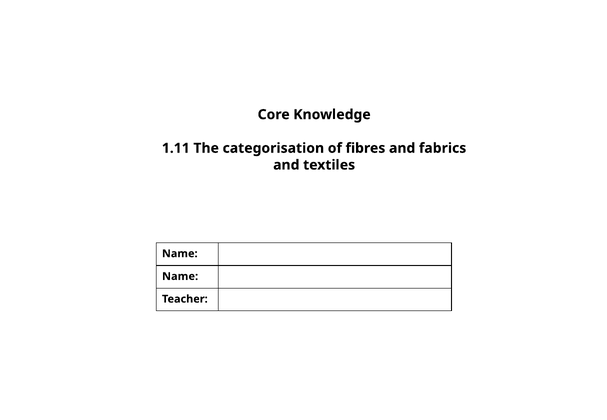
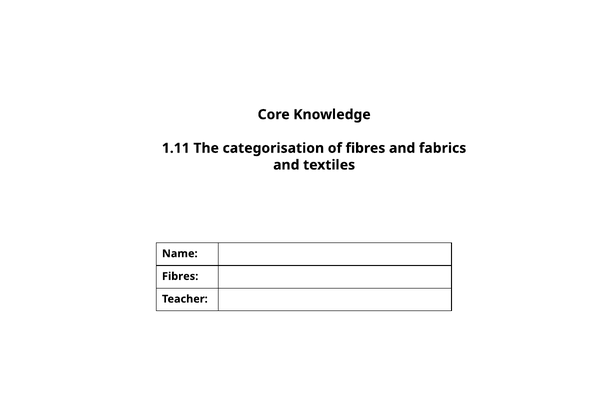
Name at (180, 276): Name -> Fibres
